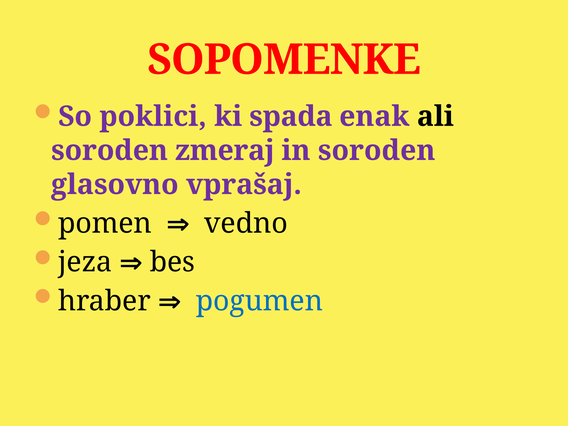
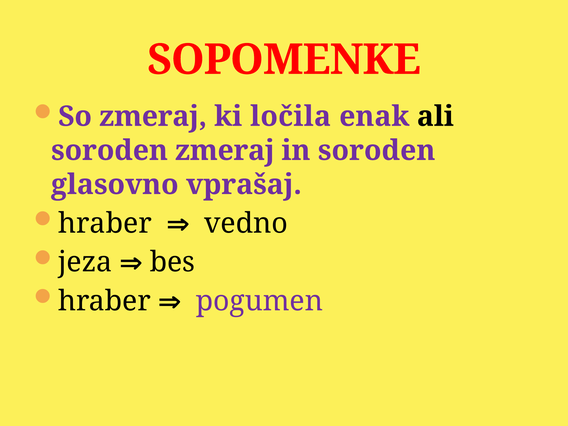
So poklici: poklici -> zmeraj
spada: spada -> ločila
pomen at (105, 223): pomen -> hraber
pogumen colour: blue -> purple
